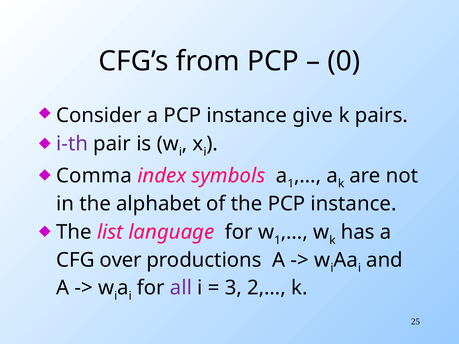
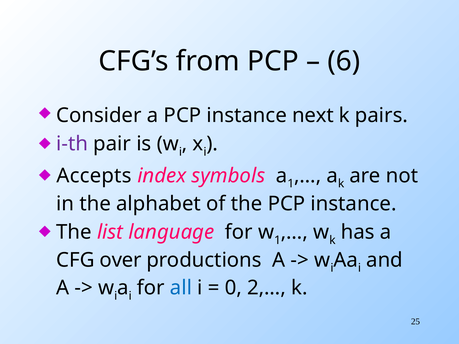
0: 0 -> 6
give: give -> next
Comma: Comma -> Accepts
all colour: purple -> blue
3: 3 -> 0
